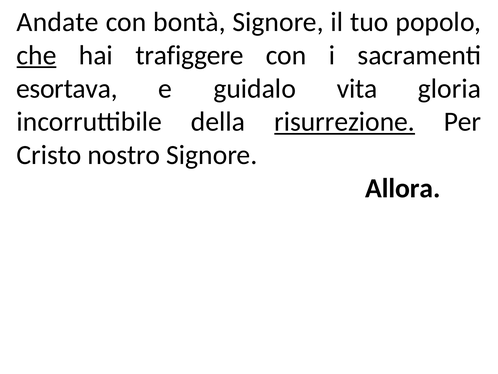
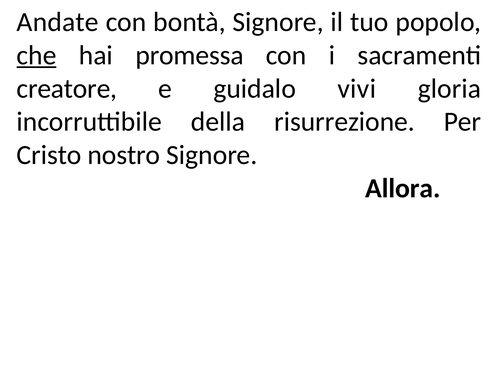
trafiggere: trafiggere -> promessa
esortava: esortava -> creatore
vita: vita -> vivi
risurrezione underline: present -> none
